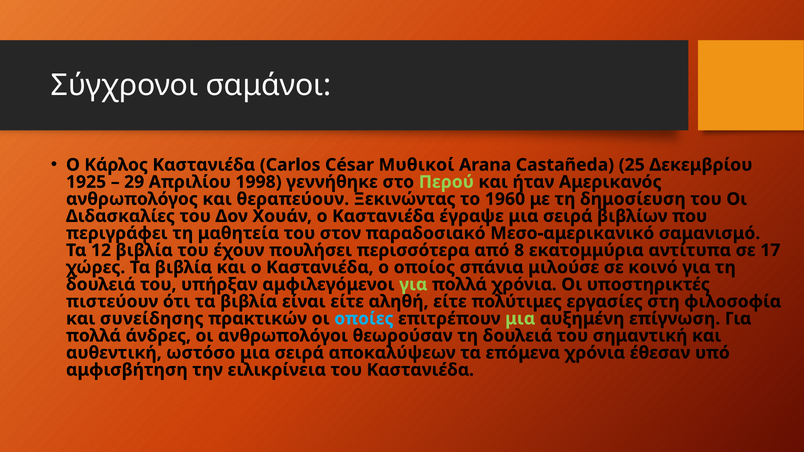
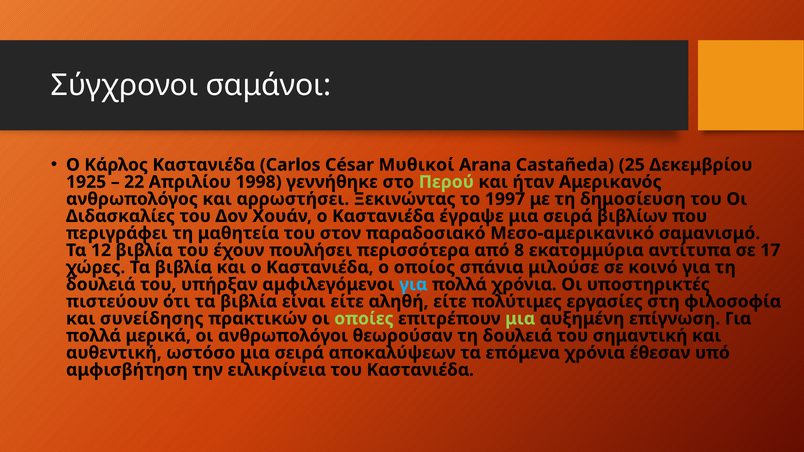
29: 29 -> 22
θεραπεύουν: θεραπεύουν -> αρρωστήσει
1960: 1960 -> 1997
για at (413, 285) colour: light green -> light blue
οποίες colour: light blue -> light green
άνδρες: άνδρες -> μερικά
